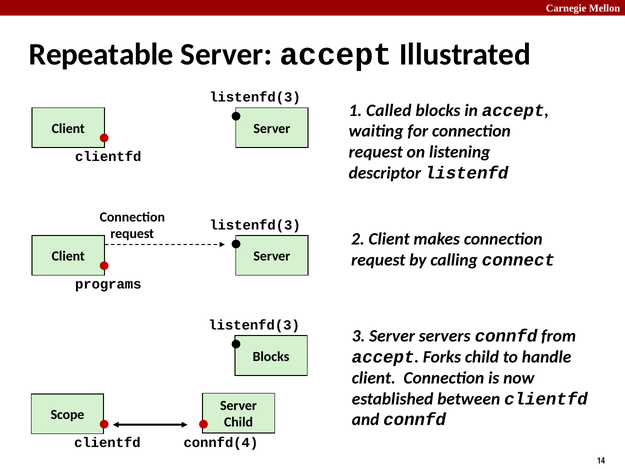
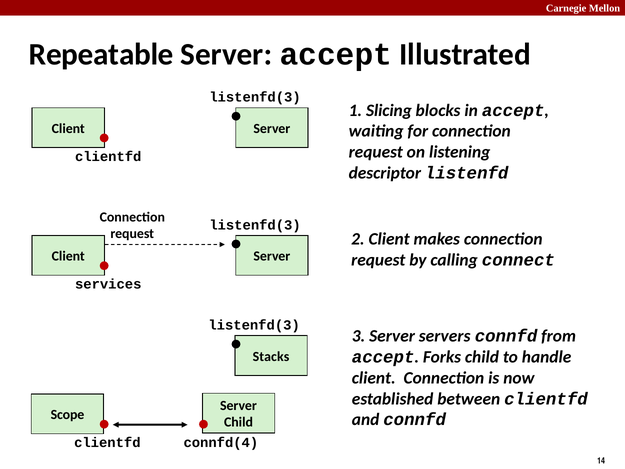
Called: Called -> Slicing
programs: programs -> services
Blocks at (271, 356): Blocks -> Stacks
